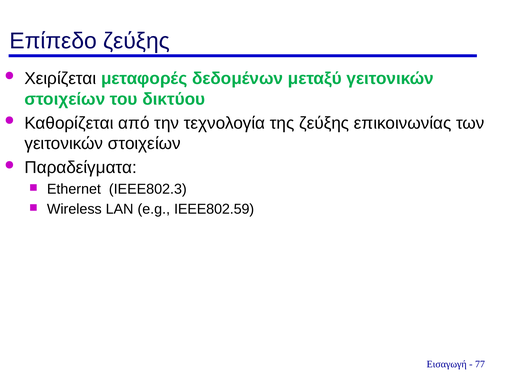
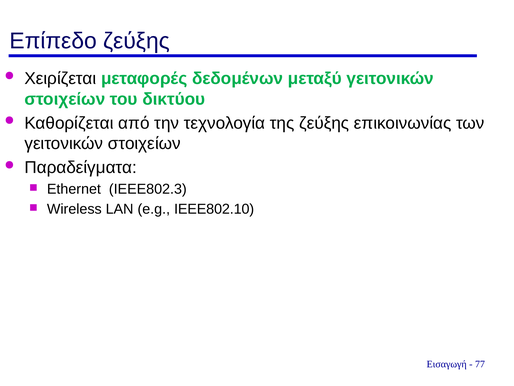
ΙΕΕΕ802.59: ΙΕΕΕ802.59 -> ΙΕΕΕ802.10
